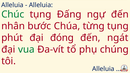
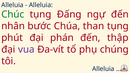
từng: từng -> than
đóng: đóng -> phán
ngát: ngát -> thập
vua colour: green -> purple
